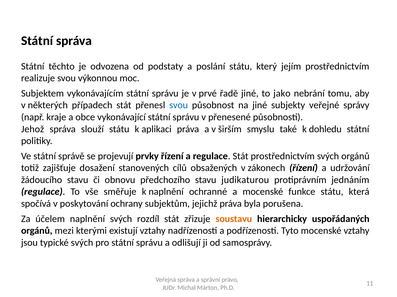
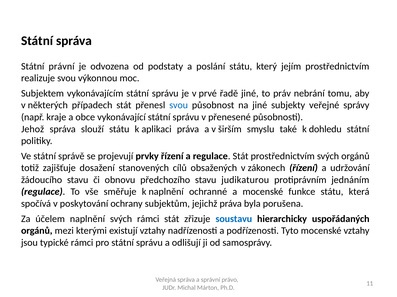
těchto: těchto -> právní
jako: jako -> práv
svých rozdíl: rozdíl -> rámci
soustavu colour: orange -> blue
typické svých: svých -> rámci
